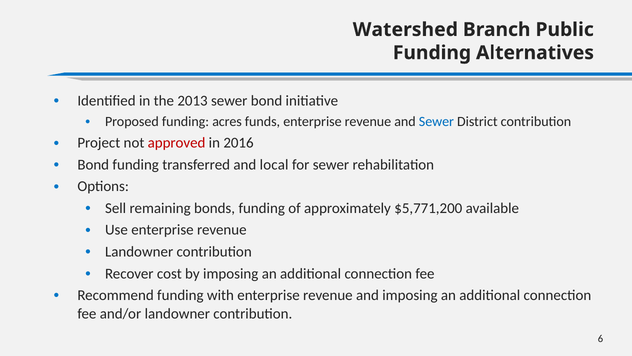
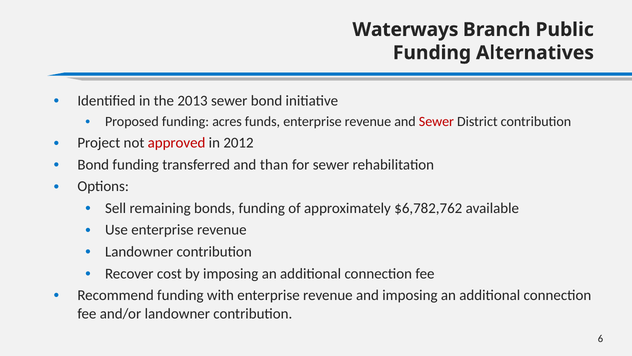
Watershed: Watershed -> Waterways
Sewer at (436, 121) colour: blue -> red
2016: 2016 -> 2012
local: local -> than
$5,771,200: $5,771,200 -> $6,782,762
